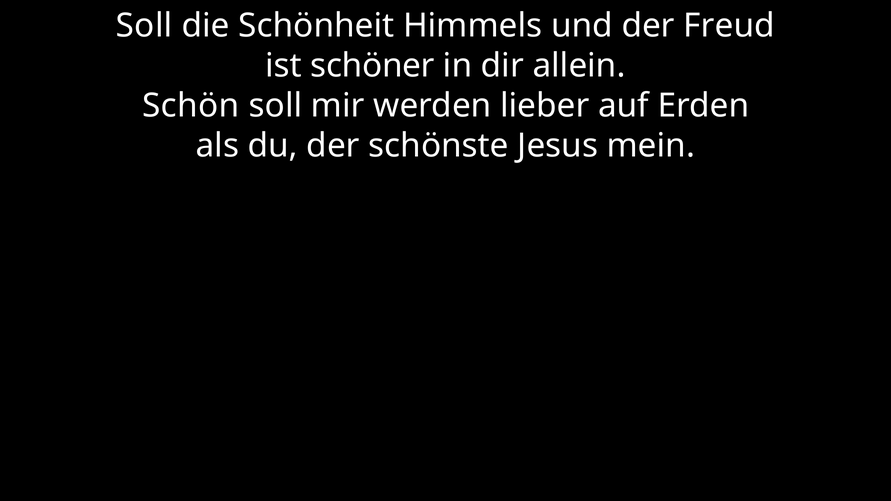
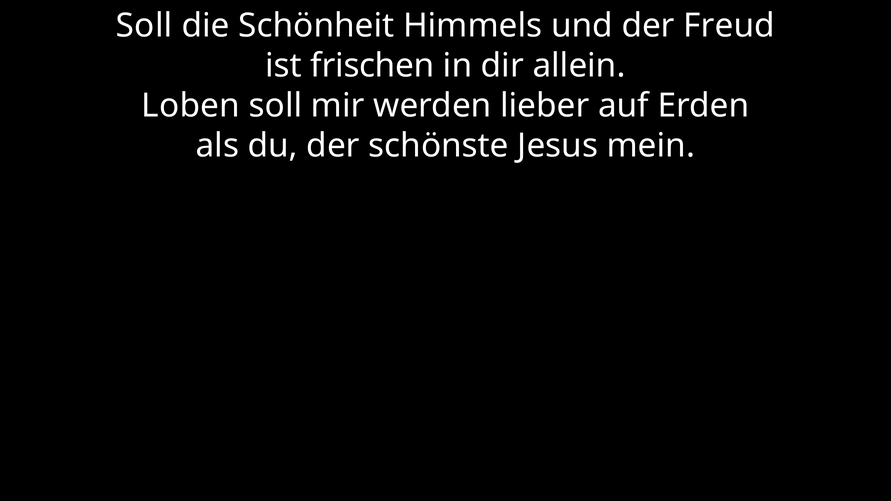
schöner: schöner -> frischen
Schön: Schön -> Loben
